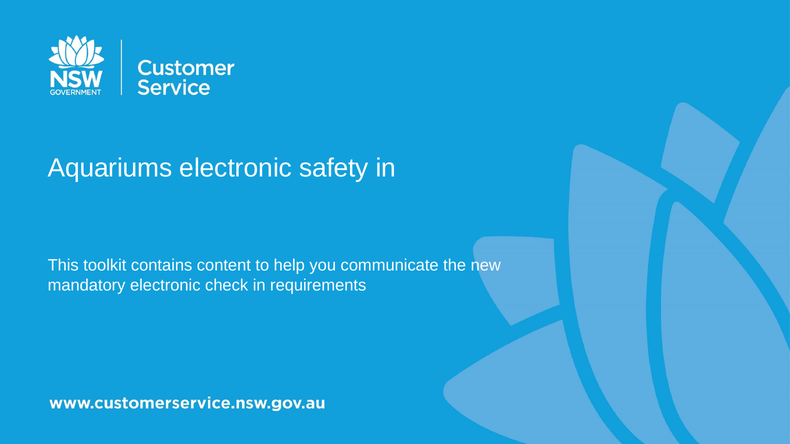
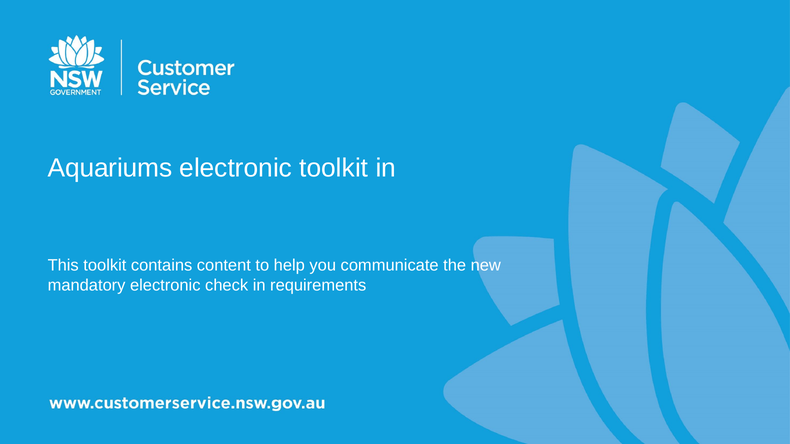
electronic safety: safety -> toolkit
